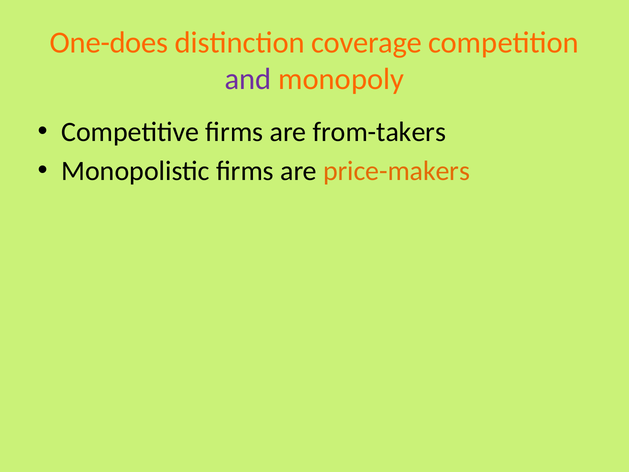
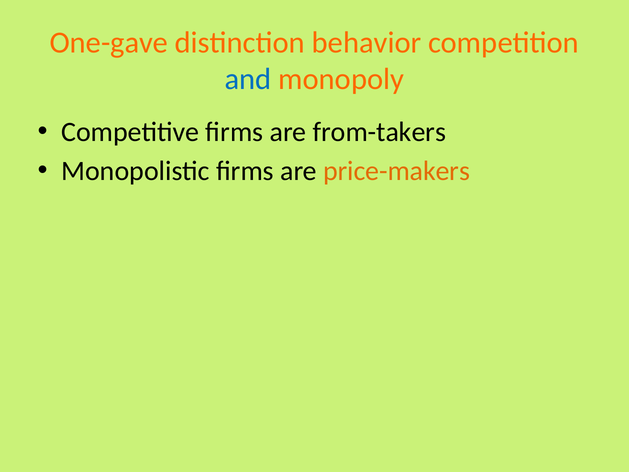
One-does: One-does -> One-gave
coverage: coverage -> behavior
and colour: purple -> blue
